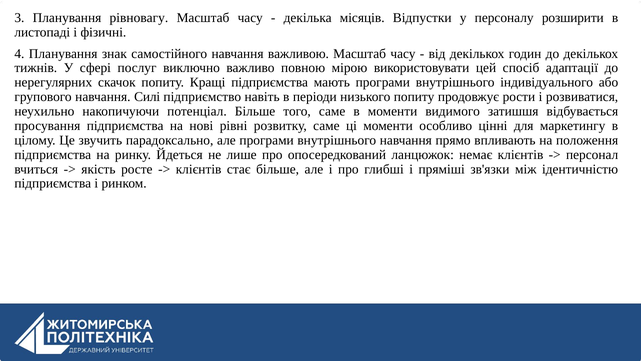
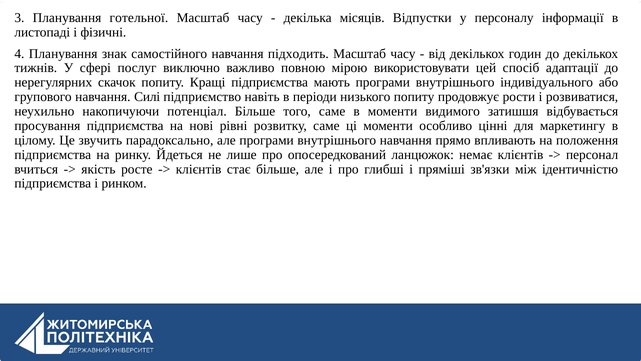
рівновагу: рівновагу -> готельної
розширити: розширити -> інформації
важливою: важливою -> підходить
